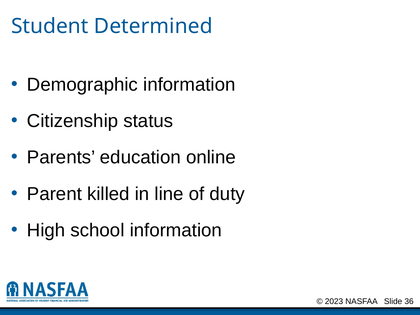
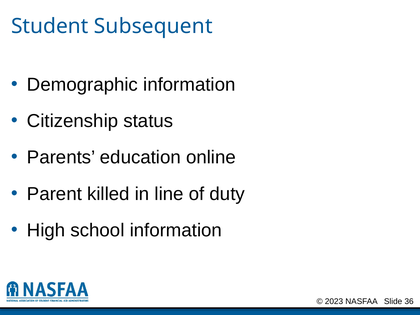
Determined: Determined -> Subsequent
